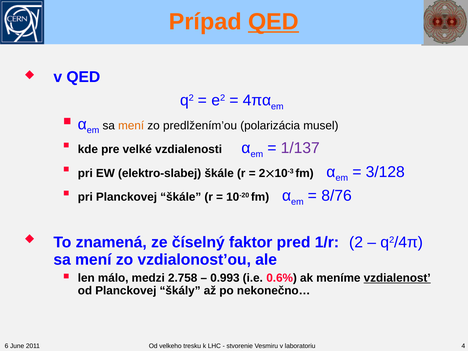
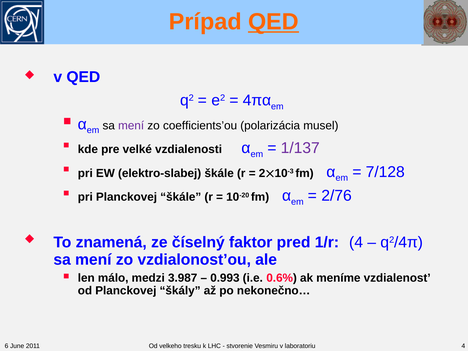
mení at (131, 125) colour: orange -> purple
predlžením’ou: predlžením’ou -> coefficients’ou
3/128: 3/128 -> 7/128
8/76: 8/76 -> 2/76
1/r 2: 2 -> 4
2.758: 2.758 -> 3.987
vzdialenost underline: present -> none
